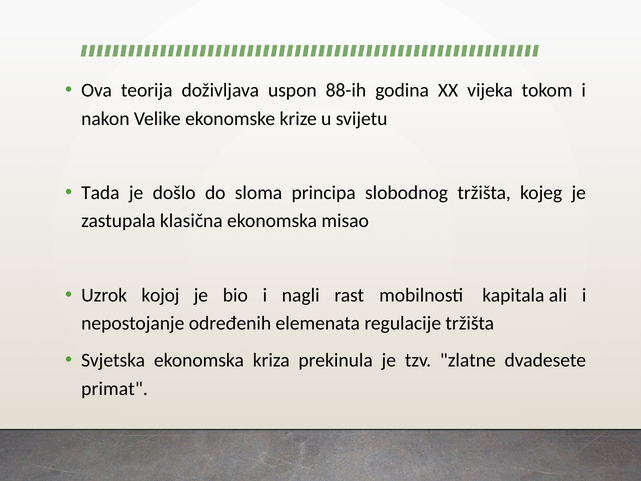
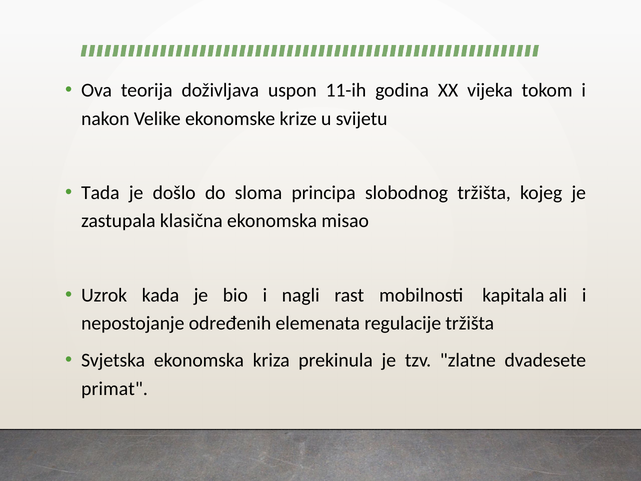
88-ih: 88-ih -> 11-ih
kojoj: kojoj -> kada
